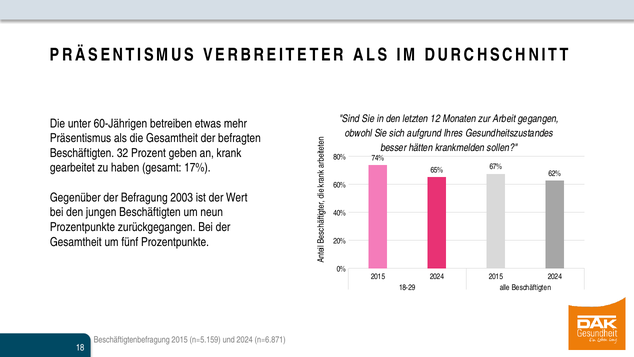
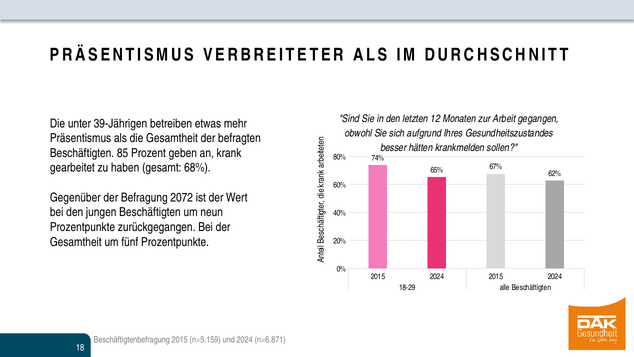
60-Jährigen: 60-Jährigen -> 39-Jährigen
32: 32 -> 85
17%: 17% -> 68%
2003: 2003 -> 2072
